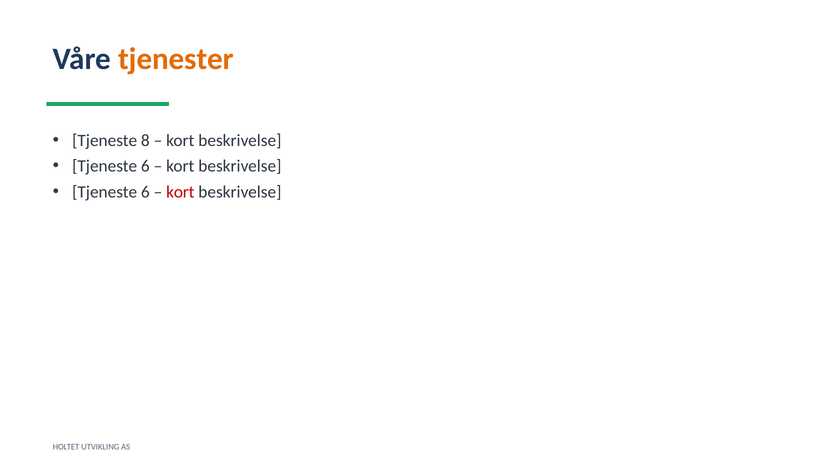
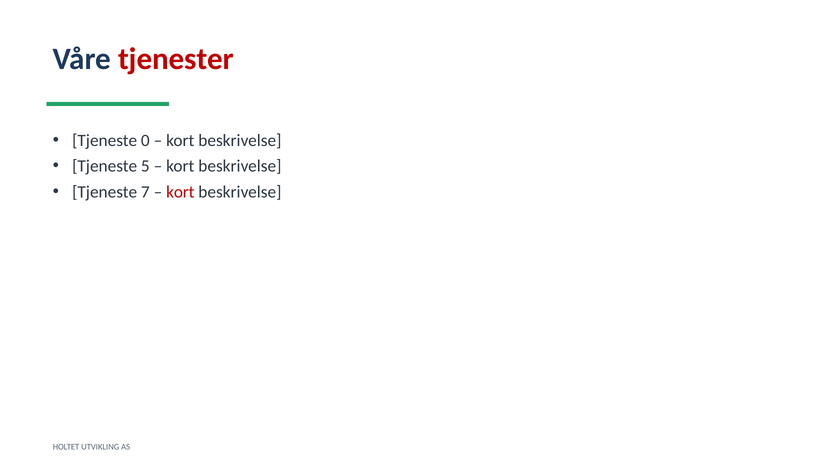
tjenester colour: orange -> red
8: 8 -> 0
6 at (145, 166): 6 -> 5
6 at (145, 192): 6 -> 7
